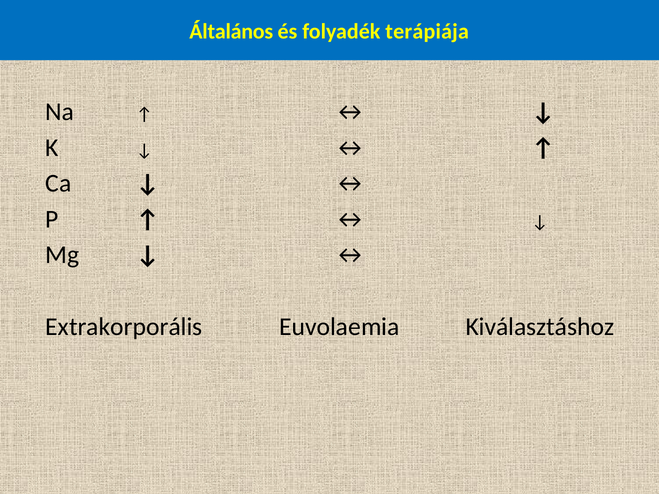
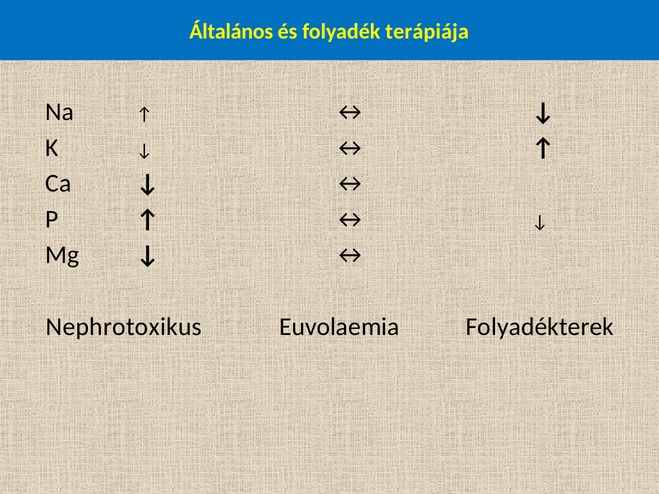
Extrakorporális: Extrakorporális -> Nephrotoxikus
Kiválasztáshoz: Kiválasztáshoz -> Folyadékterek
